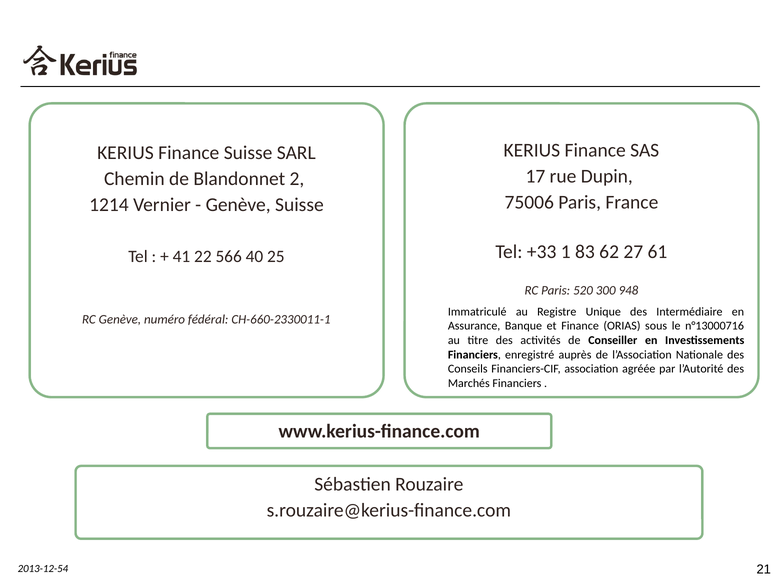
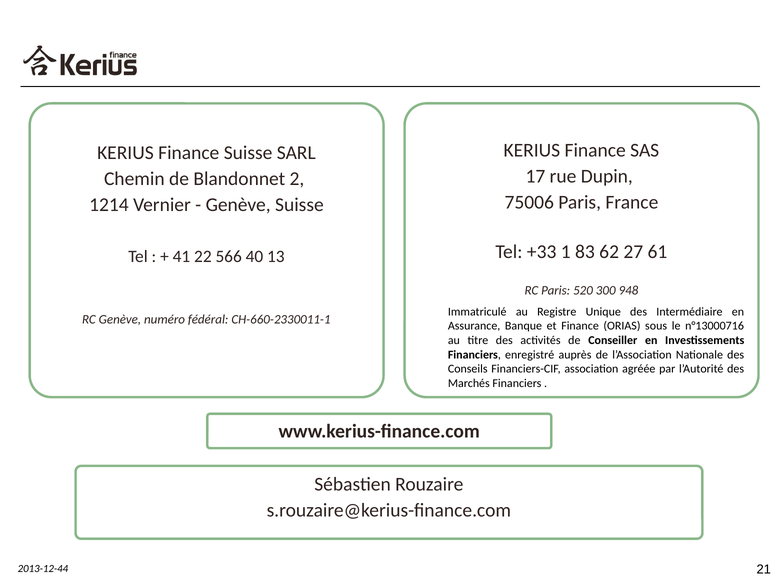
25: 25 -> 13
2013-12-54: 2013-12-54 -> 2013-12-44
